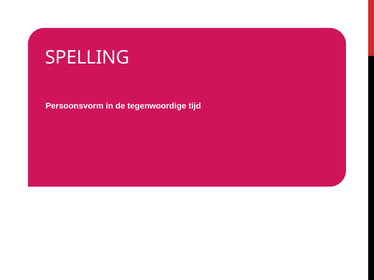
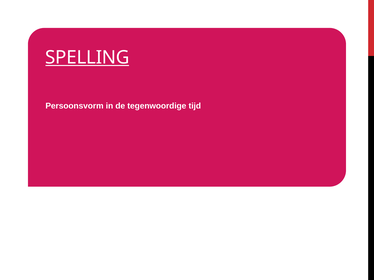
SPELLING underline: none -> present
